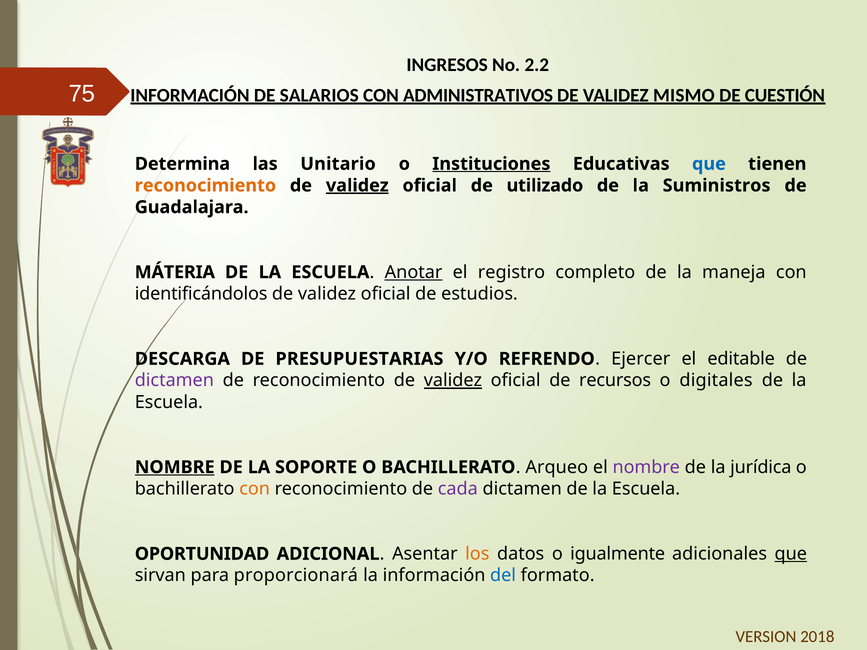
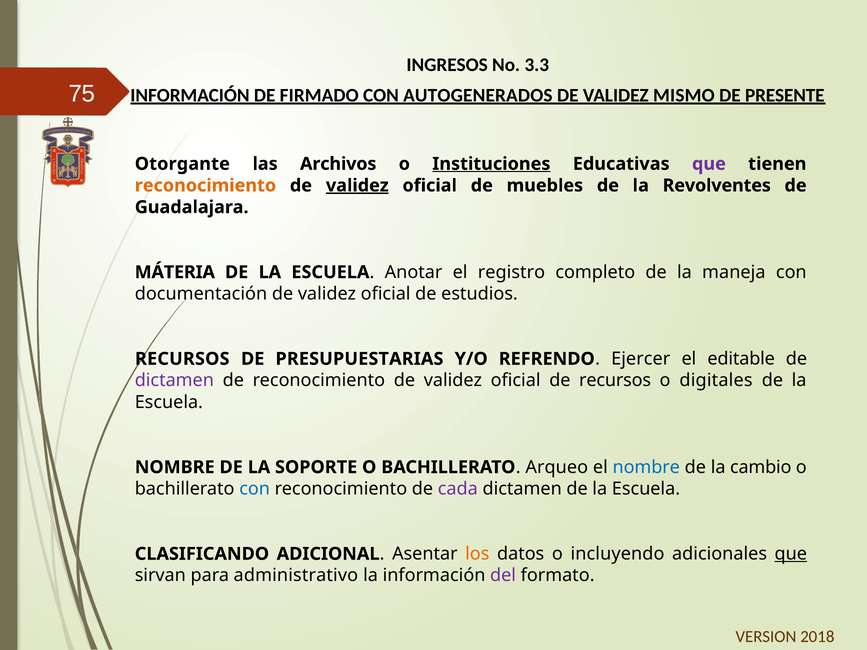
2.2: 2.2 -> 3.3
SALARIOS: SALARIOS -> FIRMADO
ADMINISTRATIVOS: ADMINISTRATIVOS -> AUTOGENERADOS
CUESTIÓN: CUESTIÓN -> PRESENTE
Determina: Determina -> Otorgante
Unitario: Unitario -> Archivos
que at (709, 164) colour: blue -> purple
utilizado: utilizado -> muebles
Suministros: Suministros -> Revolventes
Anotar underline: present -> none
identificándolos: identificándolos -> documentación
DESCARGA at (182, 359): DESCARGA -> RECURSOS
validez at (453, 381) underline: present -> none
NOMBRE at (175, 467) underline: present -> none
nombre at (646, 467) colour: purple -> blue
jurídica: jurídica -> cambio
con at (255, 489) colour: orange -> blue
OPORTUNIDAD: OPORTUNIDAD -> CLASIFICANDO
igualmente: igualmente -> incluyendo
proporcionará: proporcionará -> administrativo
del colour: blue -> purple
